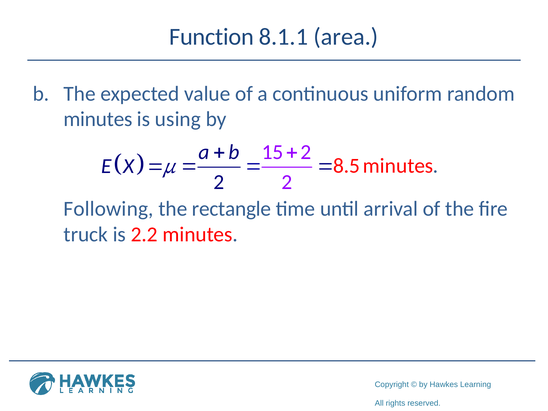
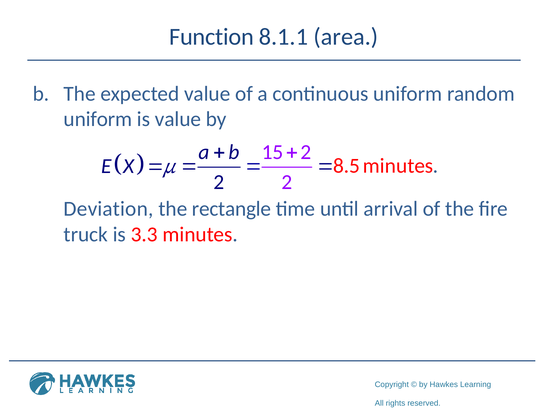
minutes at (98, 119): minutes -> uniform
is using: using -> value
Following: Following -> Deviation
2.2: 2.2 -> 3.3
